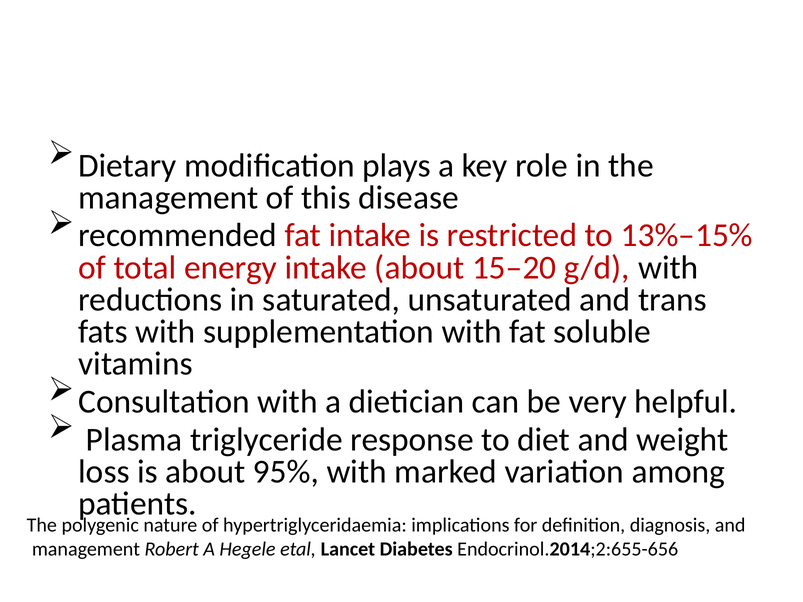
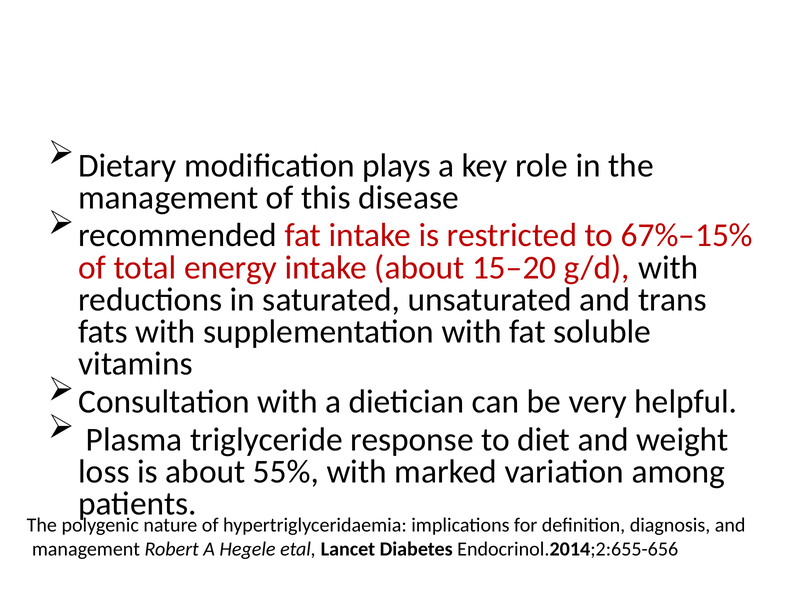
13%–15%: 13%–15% -> 67%–15%
95%: 95% -> 55%
